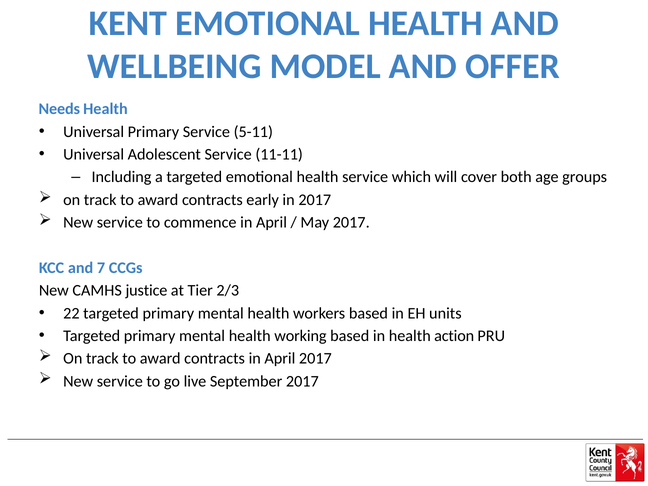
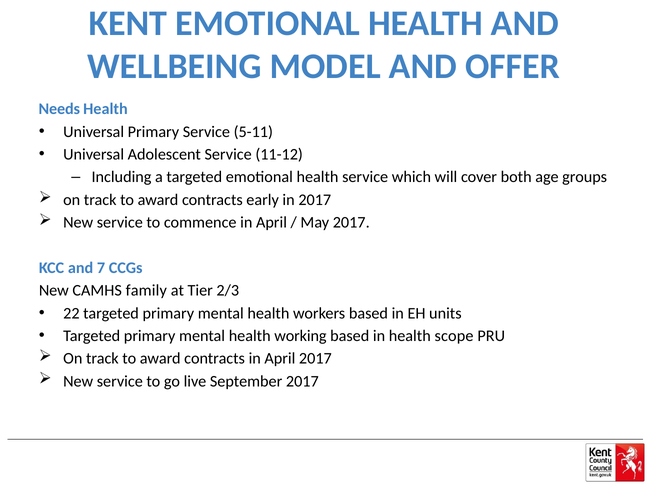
11-11: 11-11 -> 11-12
justice: justice -> family
action: action -> scope
